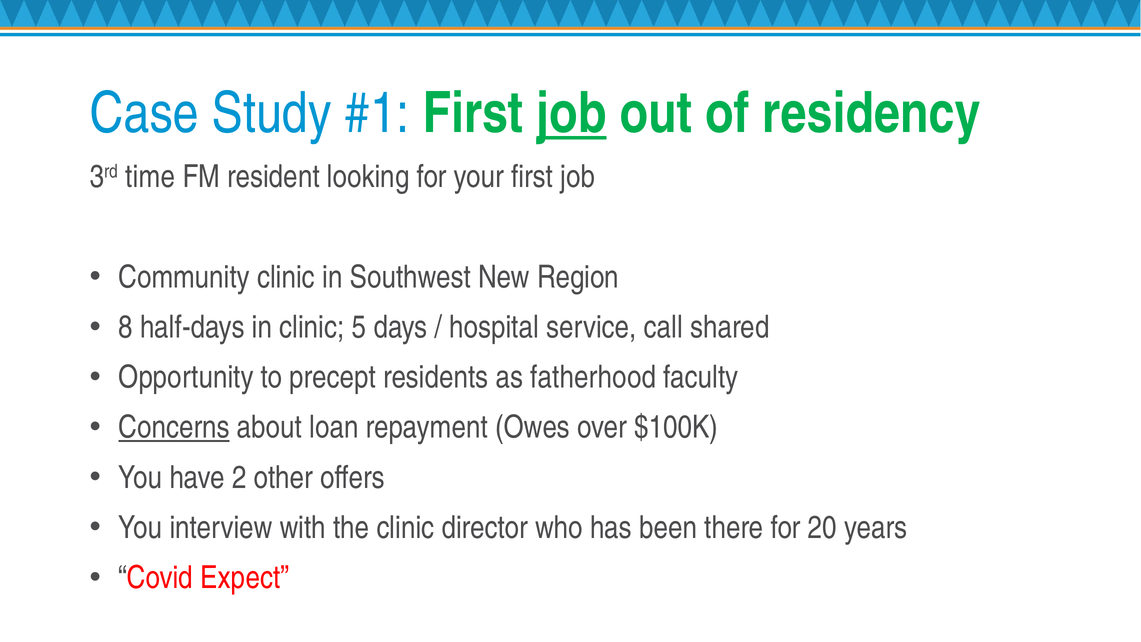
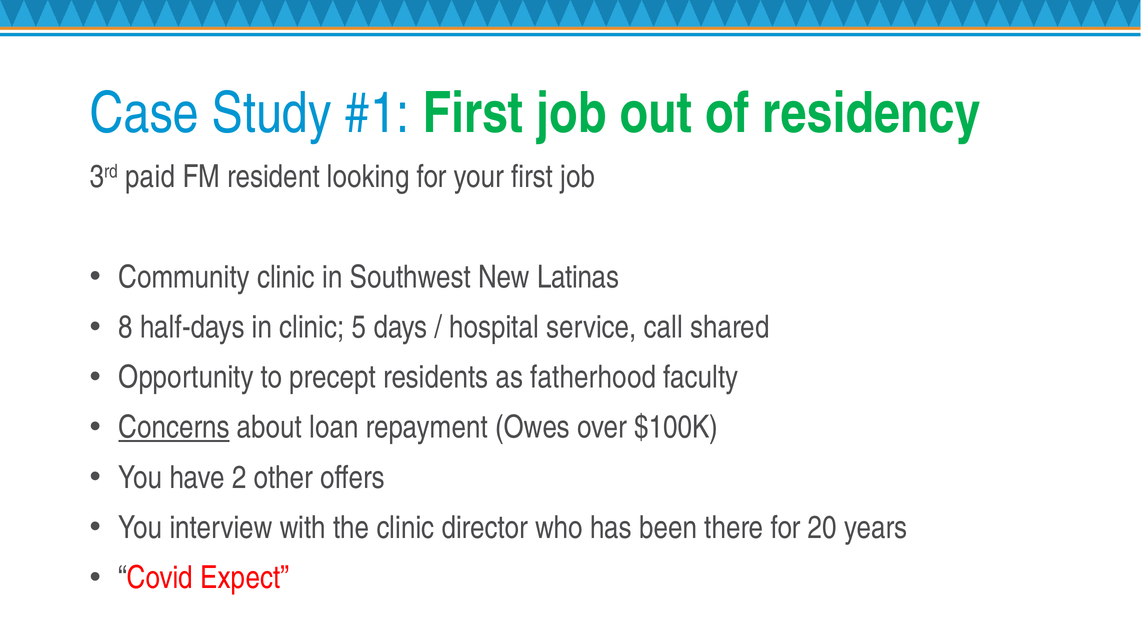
job at (572, 113) underline: present -> none
time: time -> paid
Region: Region -> Latinas
